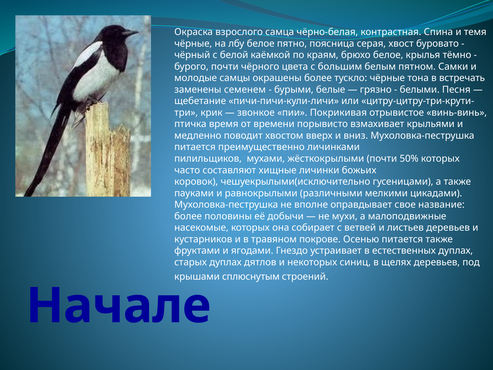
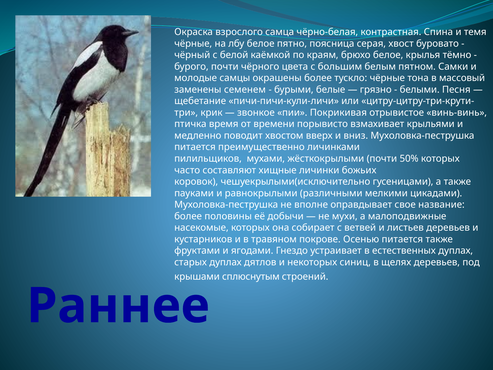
встречать: встречать -> массовый
Начале: Начале -> Раннее
